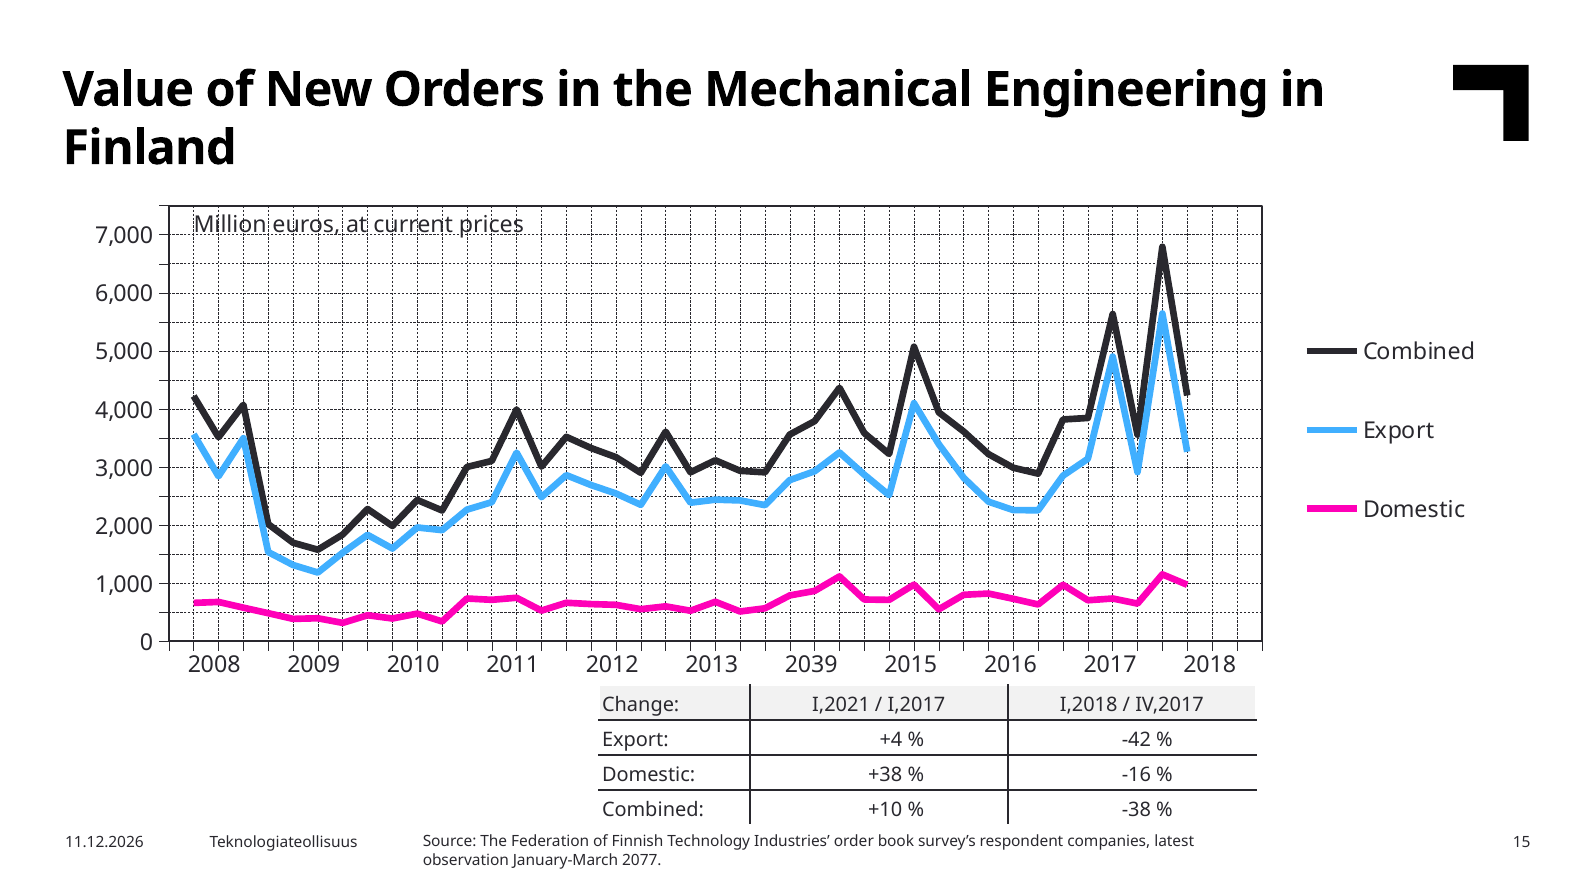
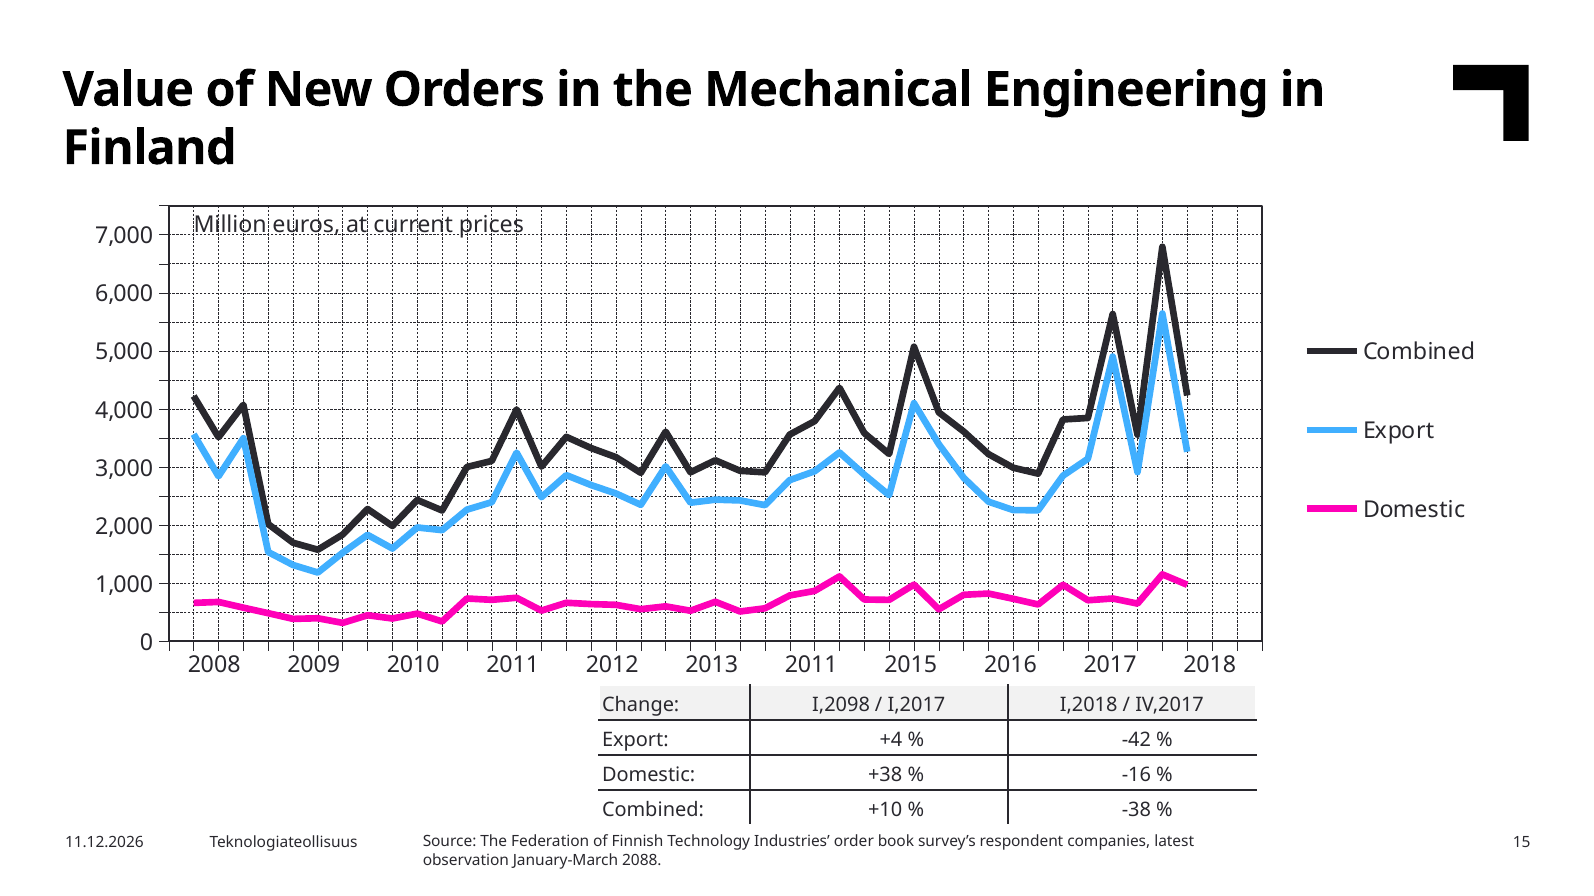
2013 2039: 2039 -> 2011
I,2021: I,2021 -> I,2098
2077: 2077 -> 2088
